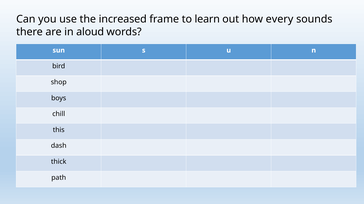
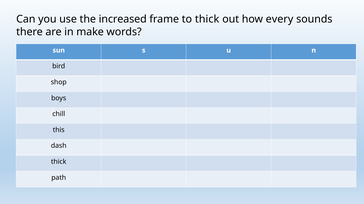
to learn: learn -> thick
aloud: aloud -> make
